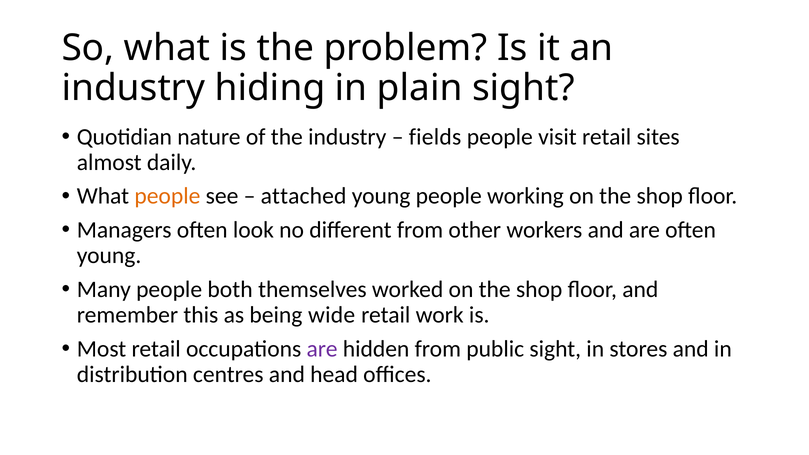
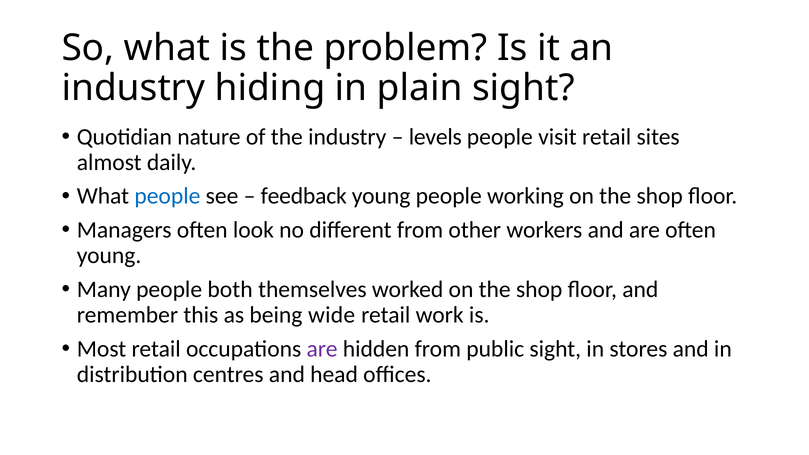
fields: fields -> levels
people at (167, 196) colour: orange -> blue
attached: attached -> feedback
